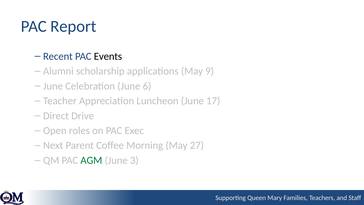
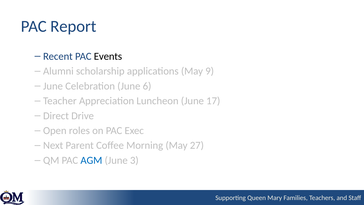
AGM colour: green -> blue
